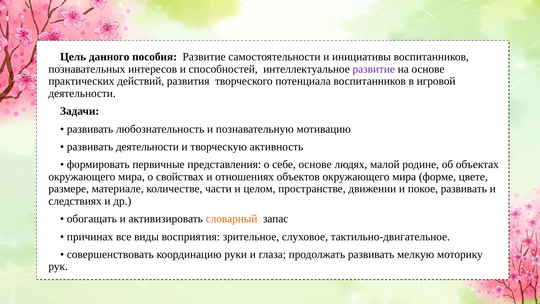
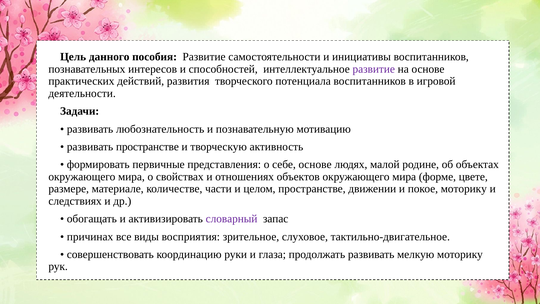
развивать деятельности: деятельности -> пространстве
покое развивать: развивать -> моторику
словарный colour: orange -> purple
